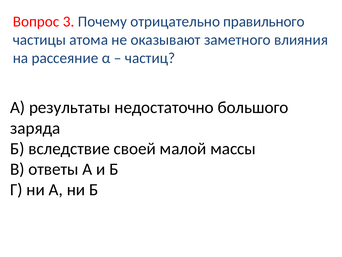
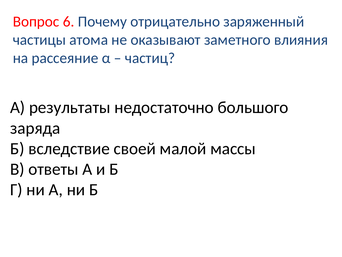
3: 3 -> 6
правильного: правильного -> заряженный
